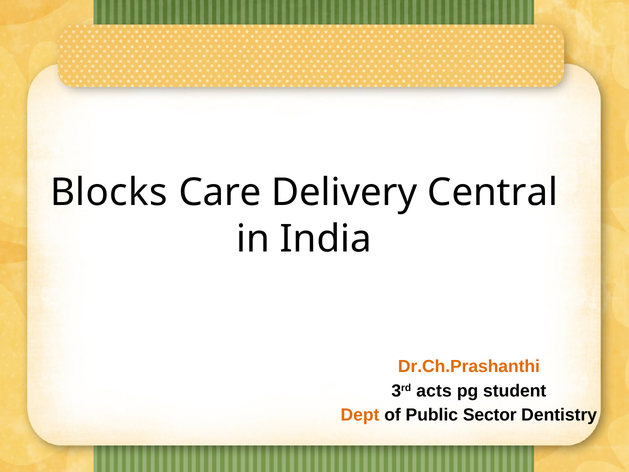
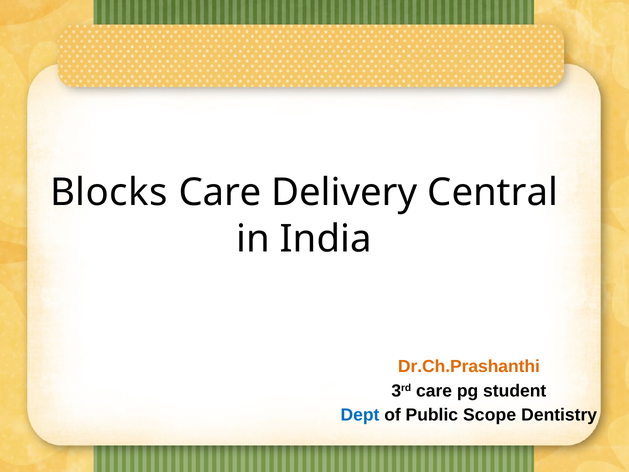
3rd acts: acts -> care
Dept colour: orange -> blue
Sector: Sector -> Scope
